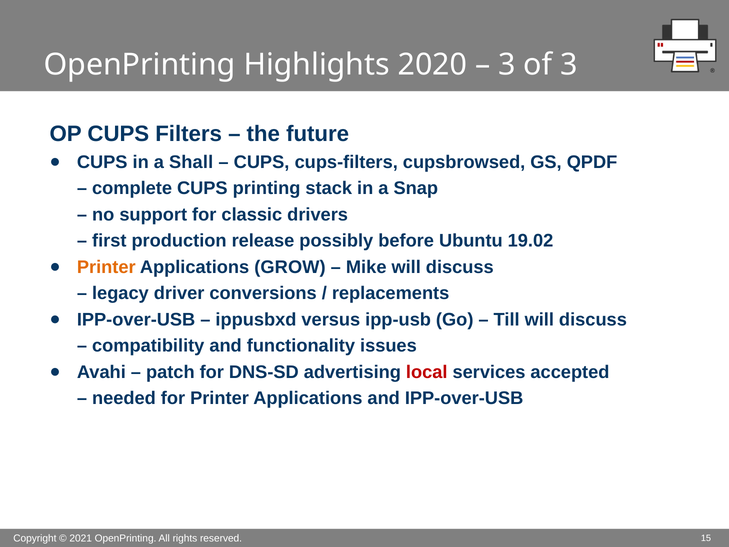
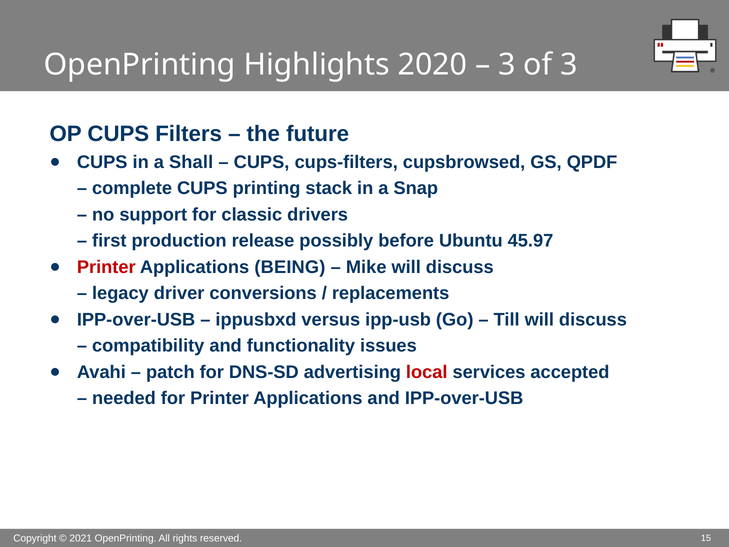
19.02: 19.02 -> 45.97
Printer at (106, 267) colour: orange -> red
GROW: GROW -> BEING
